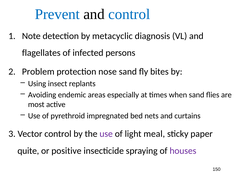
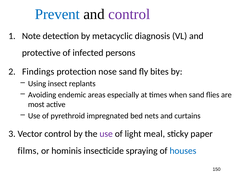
control at (129, 14) colour: blue -> purple
flagellates: flagellates -> protective
Problem: Problem -> Findings
quite: quite -> films
positive: positive -> hominis
houses colour: purple -> blue
